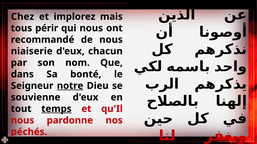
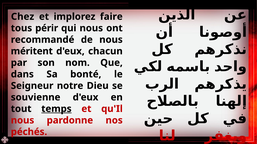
mais: mais -> faire
niaiserie: niaiserie -> méritent
notre underline: present -> none
